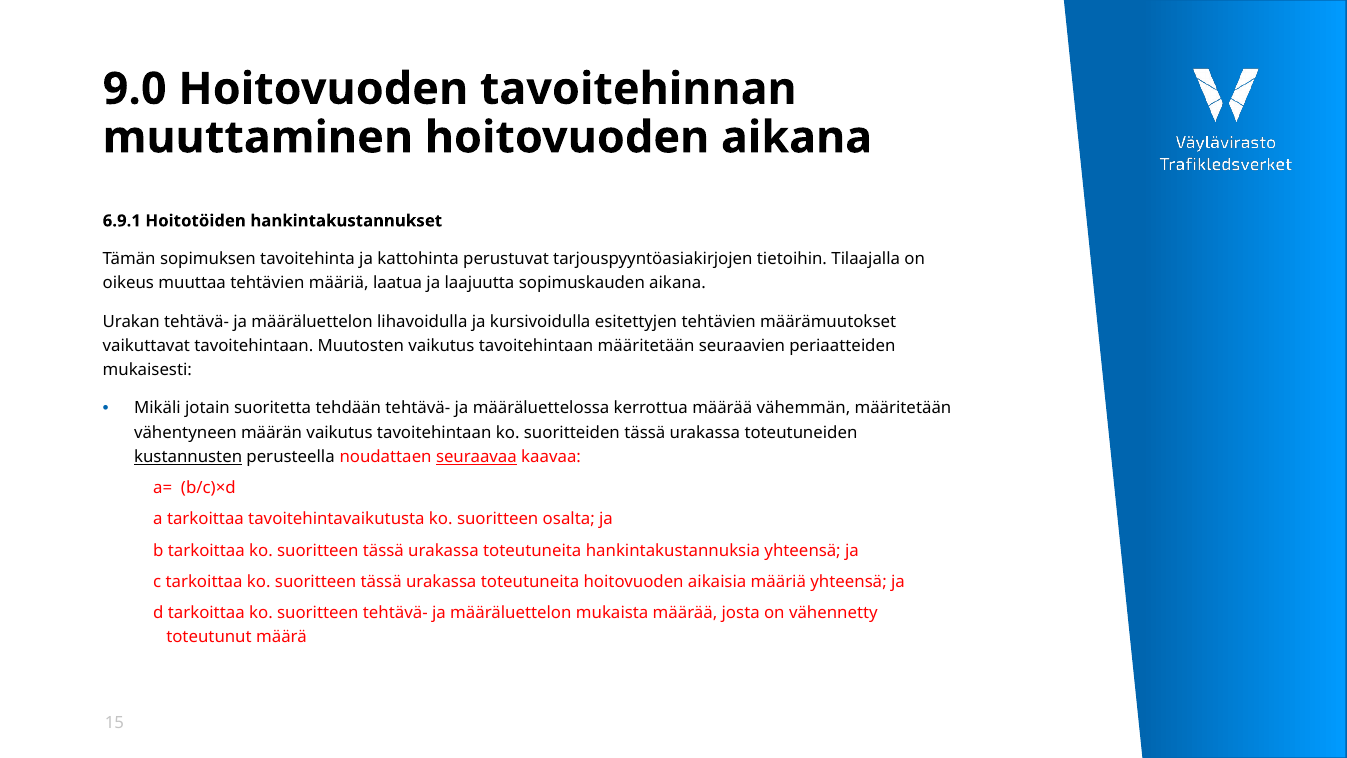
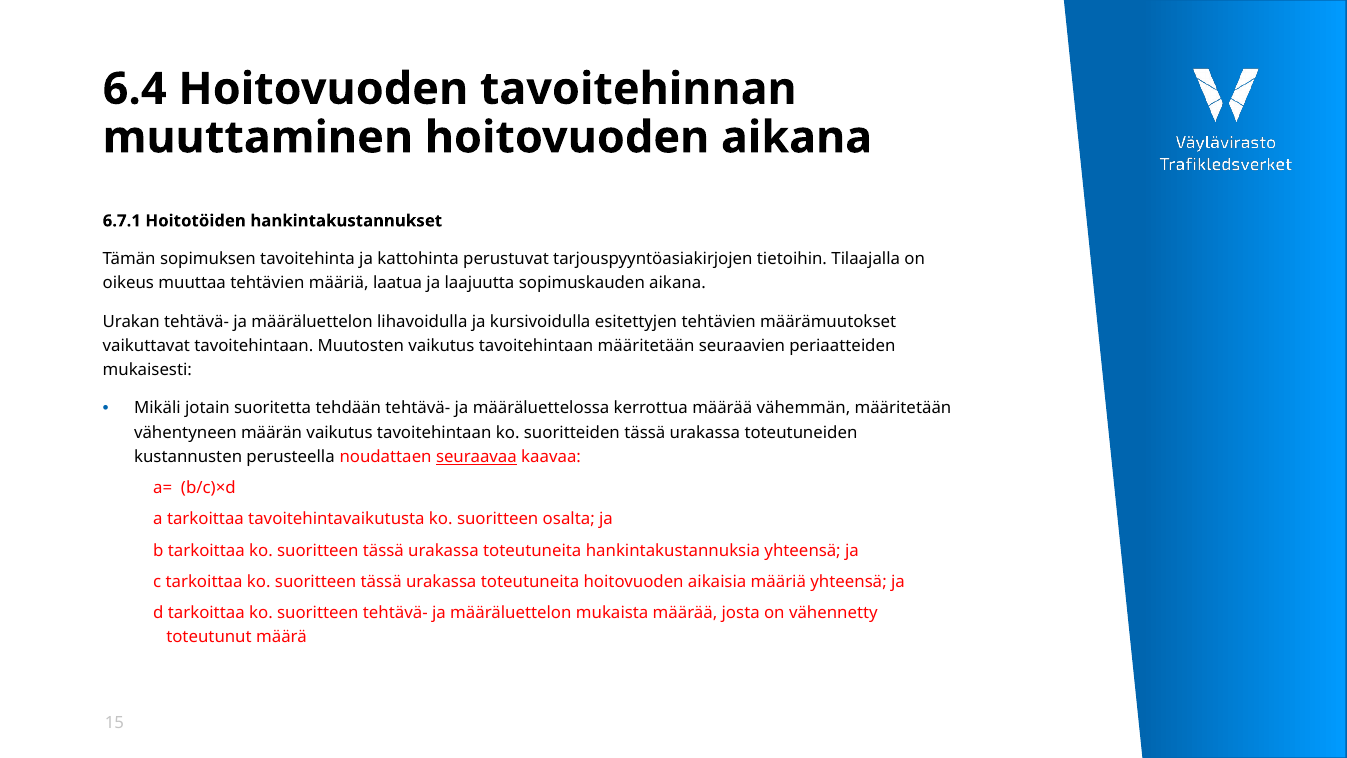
9.0: 9.0 -> 6.4
6.9.1: 6.9.1 -> 6.7.1
kustannusten underline: present -> none
